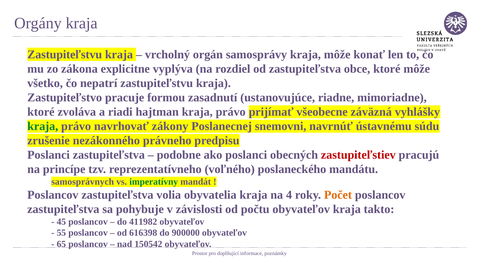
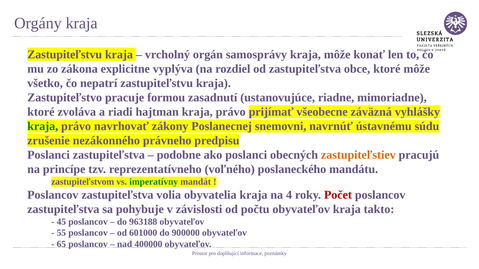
zastupiteľstiev colour: red -> orange
samosprávnych: samosprávnych -> zastupiteľstvom
Počet colour: orange -> red
411982: 411982 -> 963188
616398: 616398 -> 601000
150542: 150542 -> 400000
